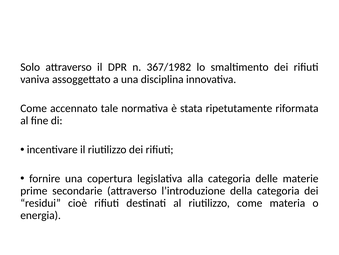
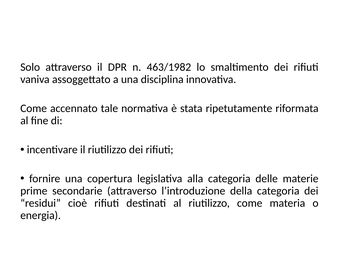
367/1982: 367/1982 -> 463/1982
